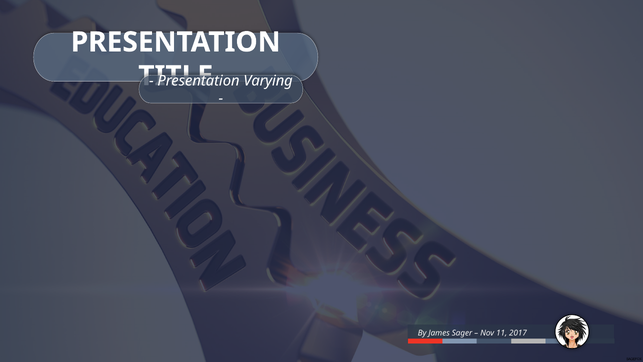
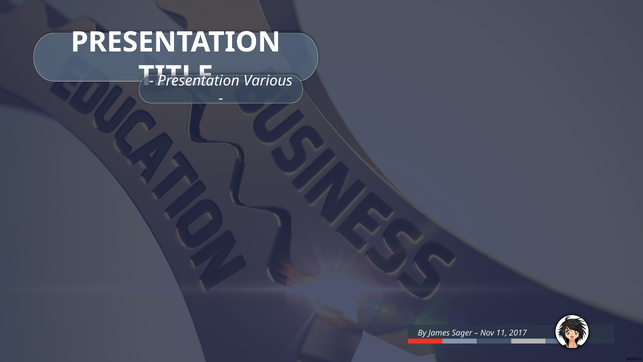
Varying: Varying -> Various
